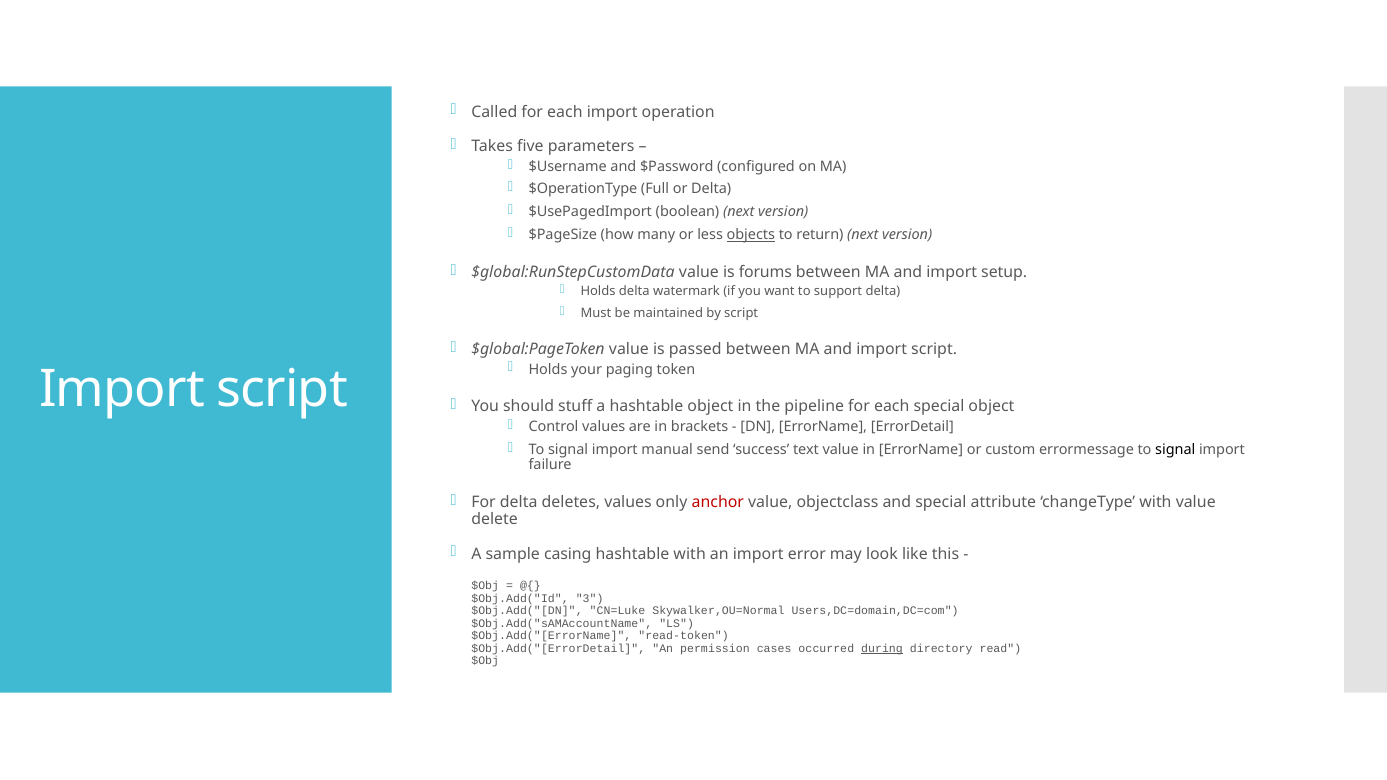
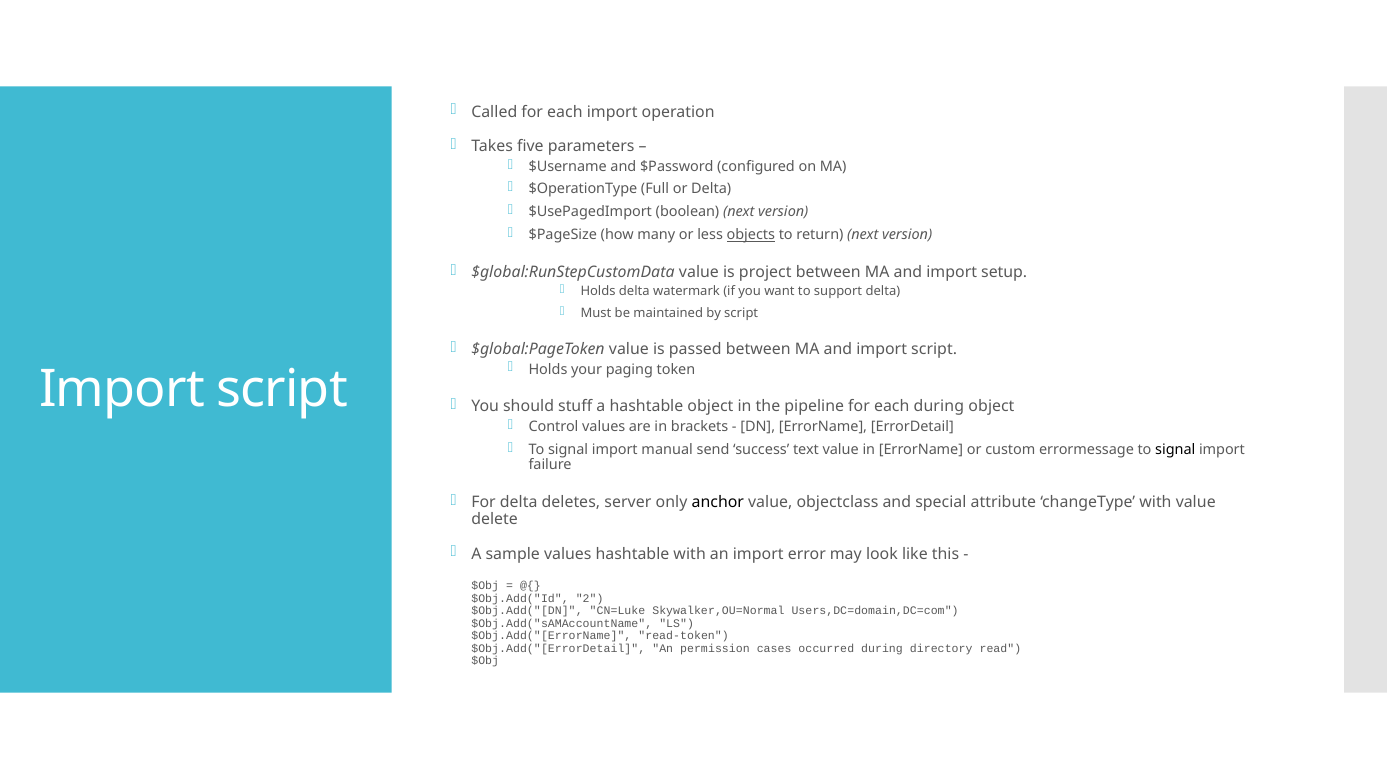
forums: forums -> project
each special: special -> during
deletes values: values -> server
anchor colour: red -> black
sample casing: casing -> values
3: 3 -> 2
during at (882, 648) underline: present -> none
